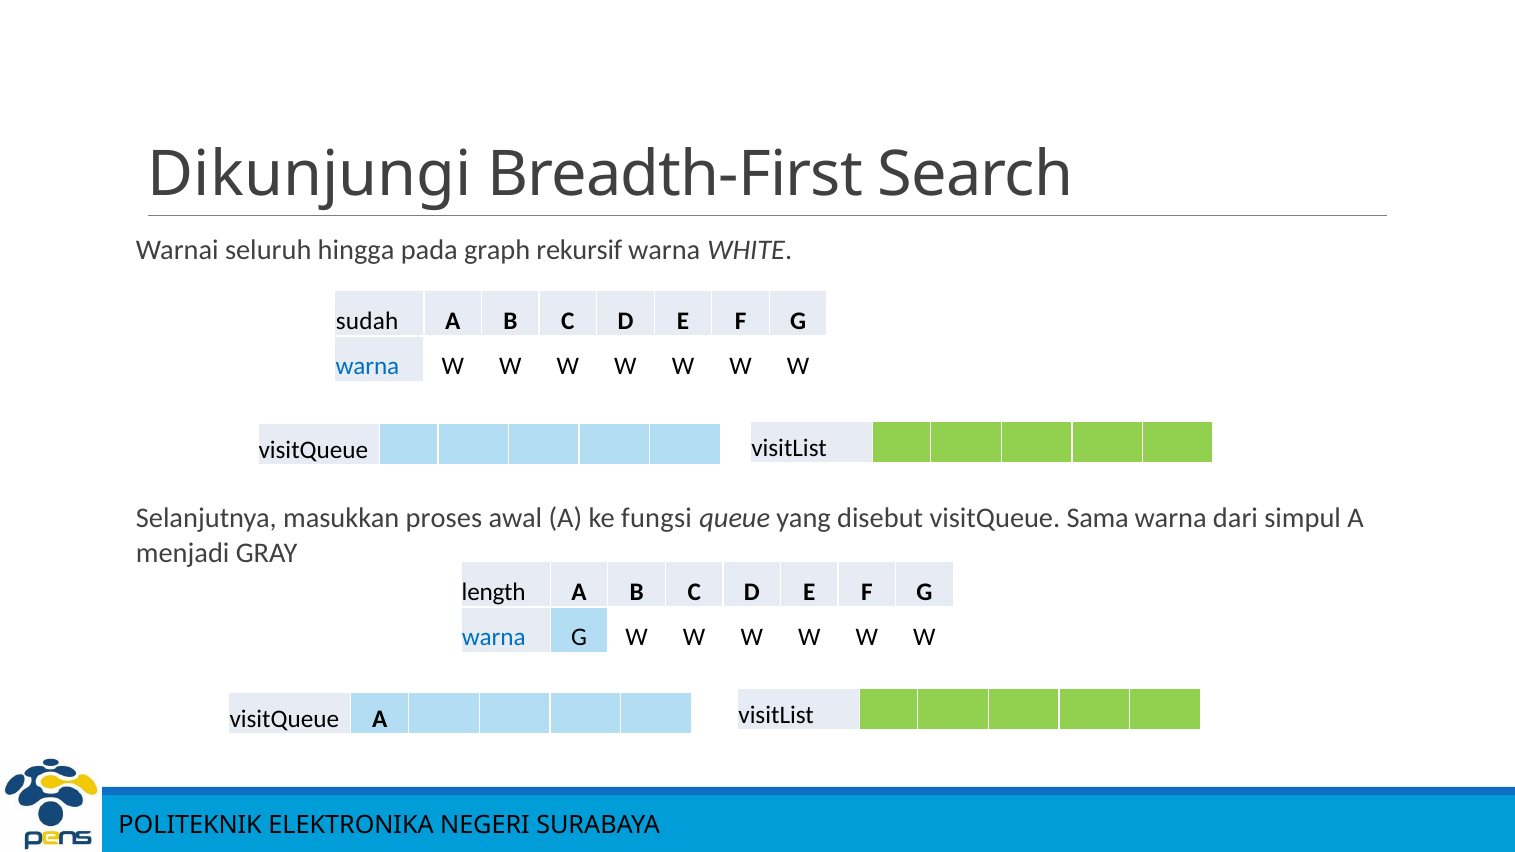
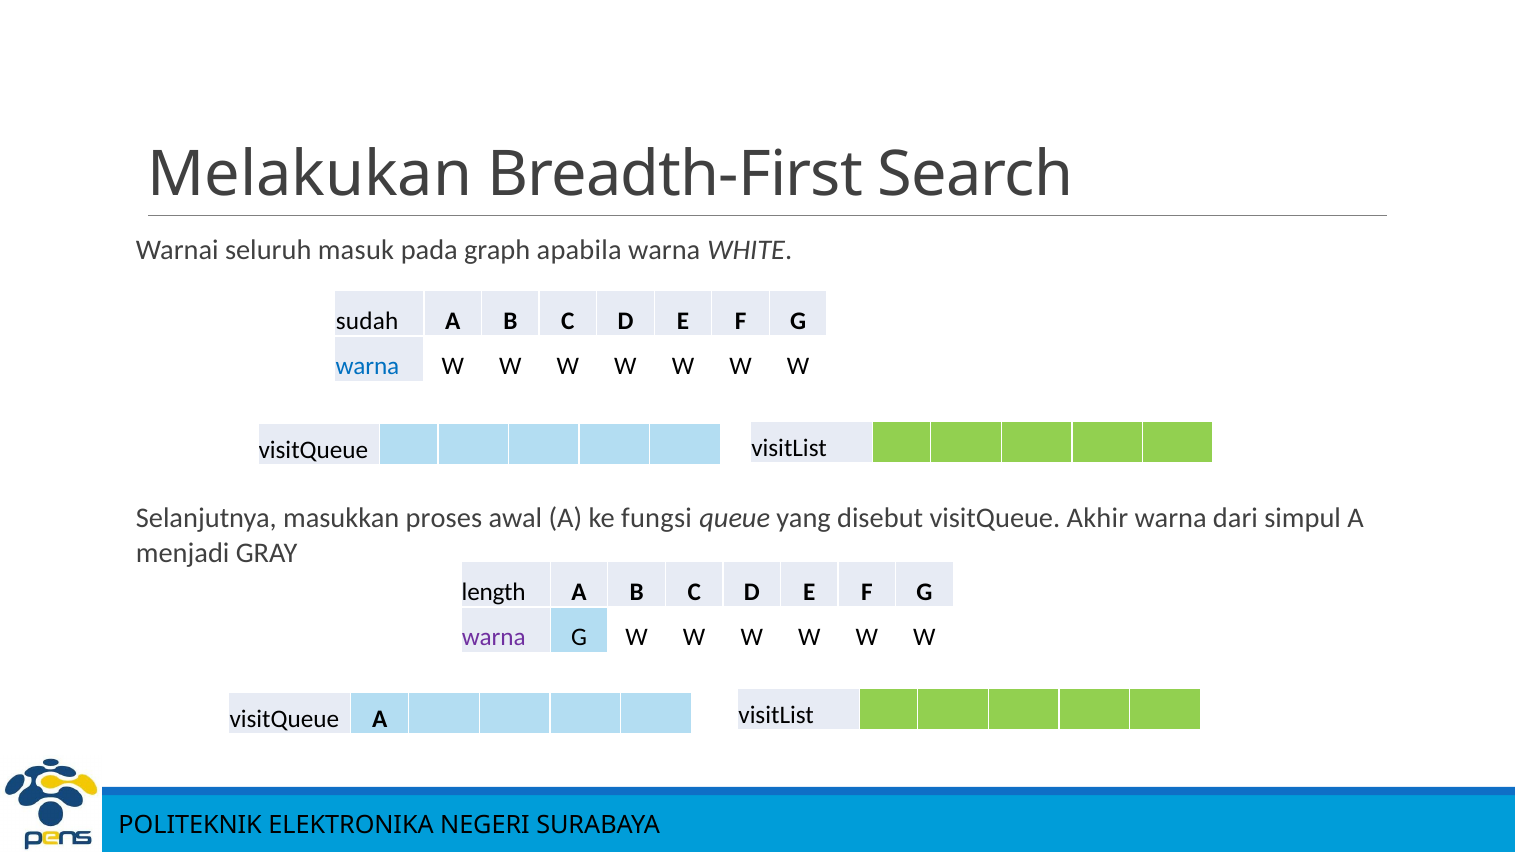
Dikunjungi: Dikunjungi -> Melakukan
hingga: hingga -> masuk
rekursif: rekursif -> apabila
Sama: Sama -> Akhir
warna at (494, 637) colour: blue -> purple
